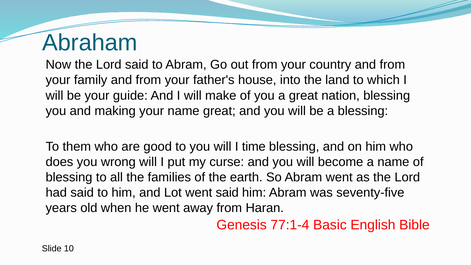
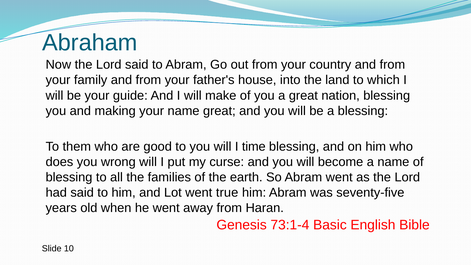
went said: said -> true
77:1-4: 77:1-4 -> 73:1-4
